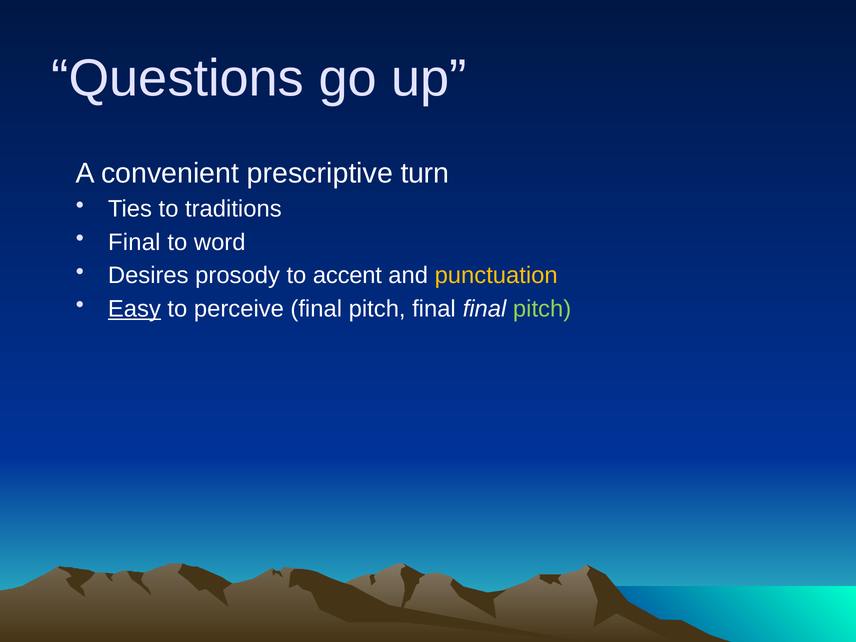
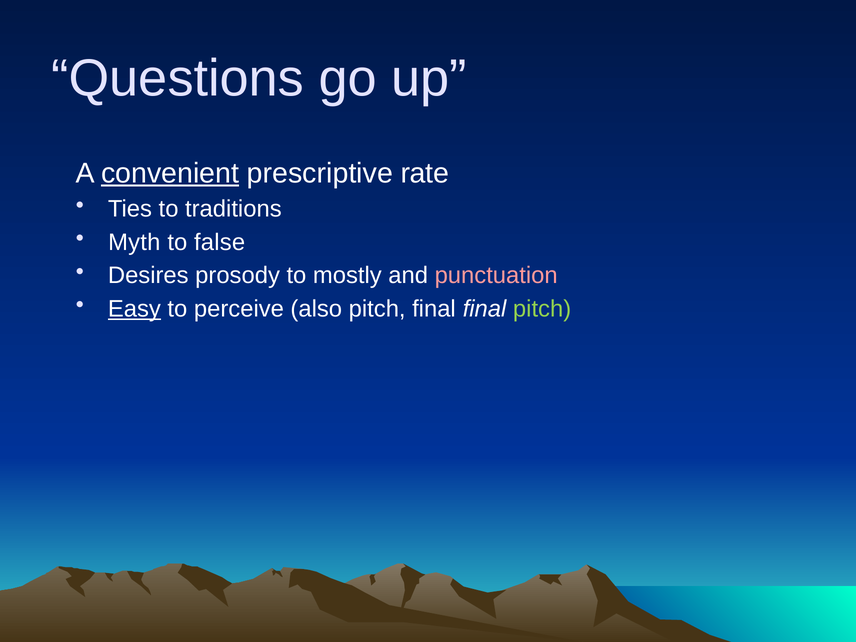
convenient underline: none -> present
turn: turn -> rate
Final at (134, 242): Final -> Myth
word: word -> false
accent: accent -> mostly
punctuation colour: yellow -> pink
perceive final: final -> also
